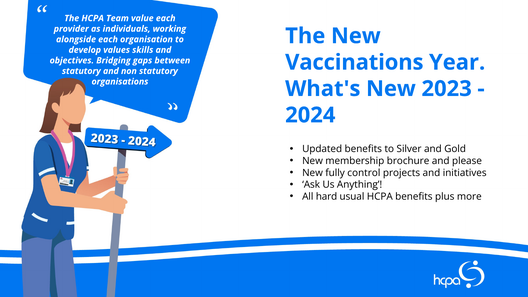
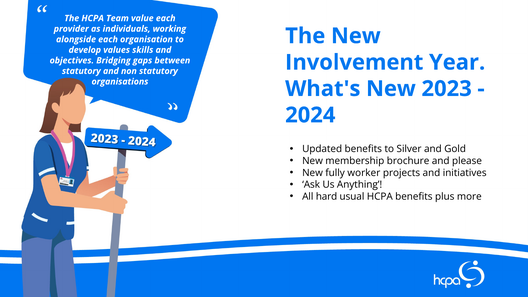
Vaccinations: Vaccinations -> Involvement
control: control -> worker
